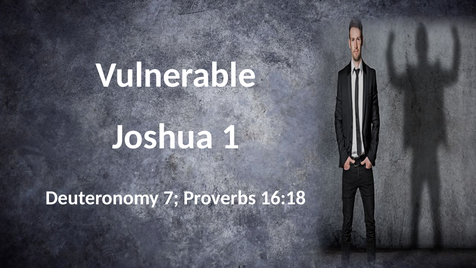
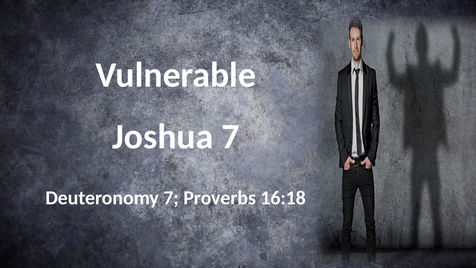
Joshua 1: 1 -> 7
